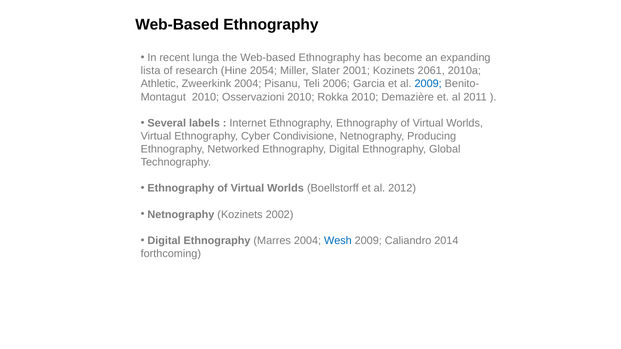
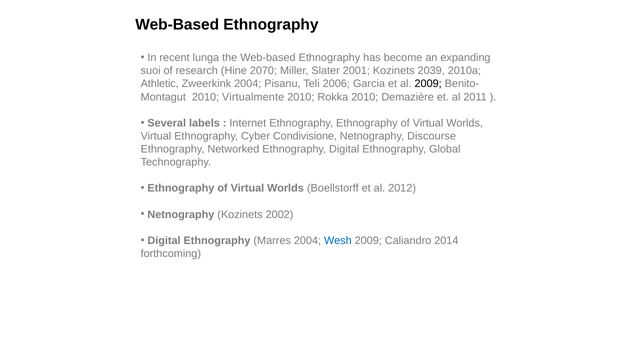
lista: lista -> suoi
2054: 2054 -> 2070
2061: 2061 -> 2039
2009 at (428, 84) colour: blue -> black
Osservazioni: Osservazioni -> Virtualmente
Producing: Producing -> Discourse
